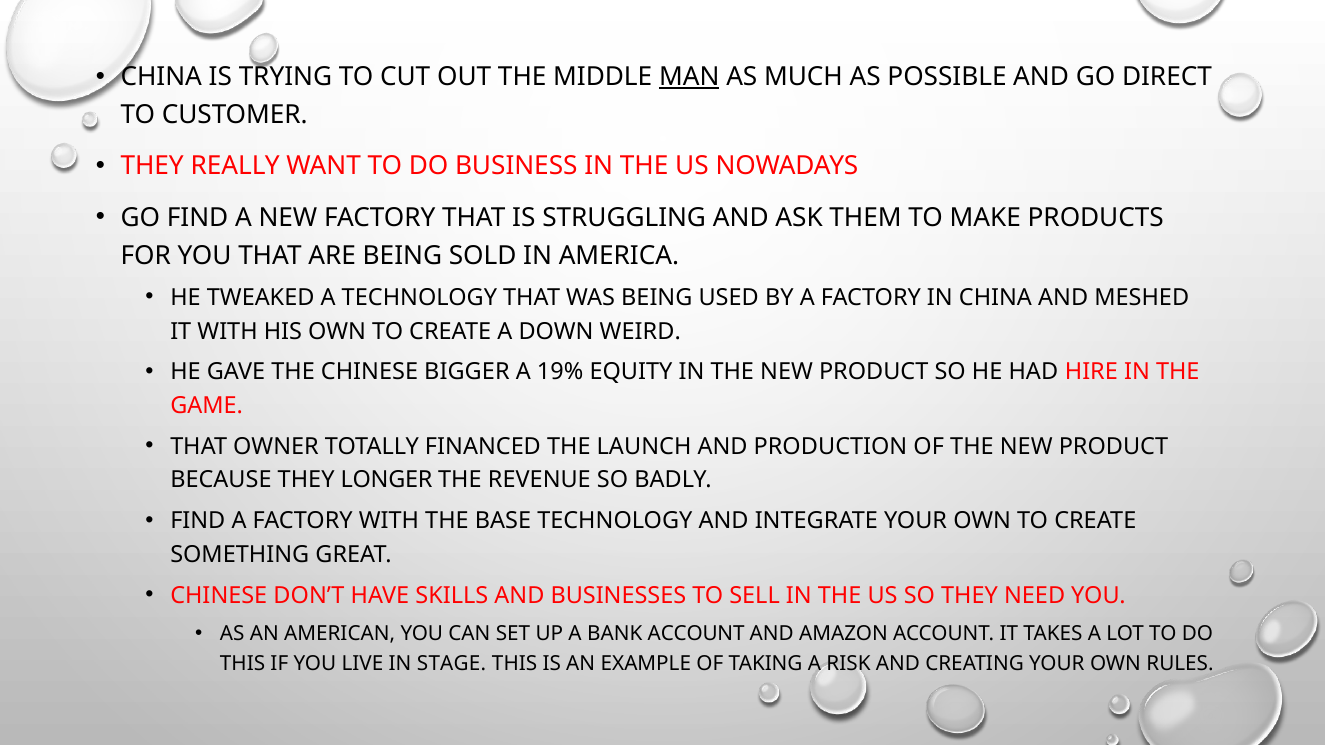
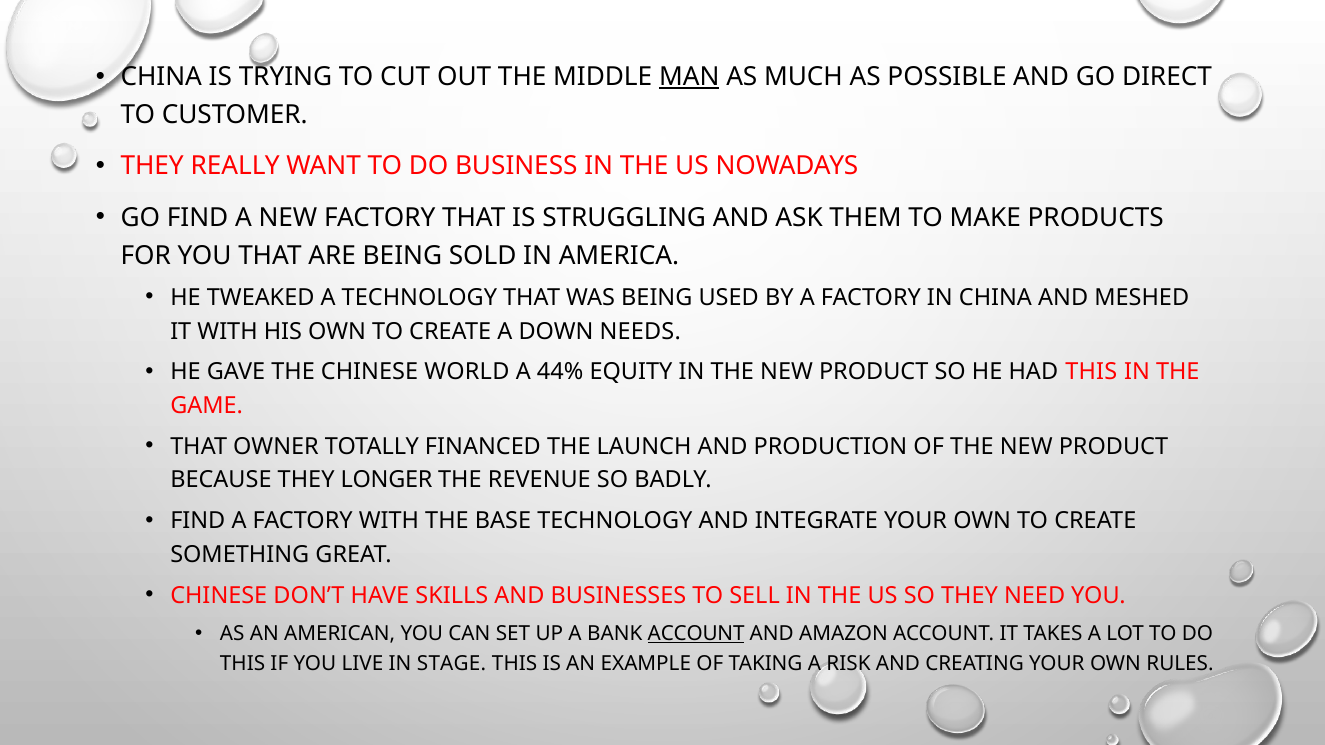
WEIRD: WEIRD -> NEEDS
BIGGER: BIGGER -> WORLD
19%: 19% -> 44%
HAD HIRE: HIRE -> THIS
ACCOUNT at (696, 634) underline: none -> present
